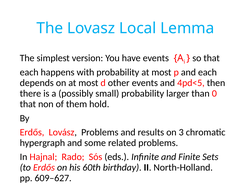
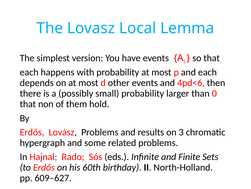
4pd<5: 4pd<5 -> 4pd<6
